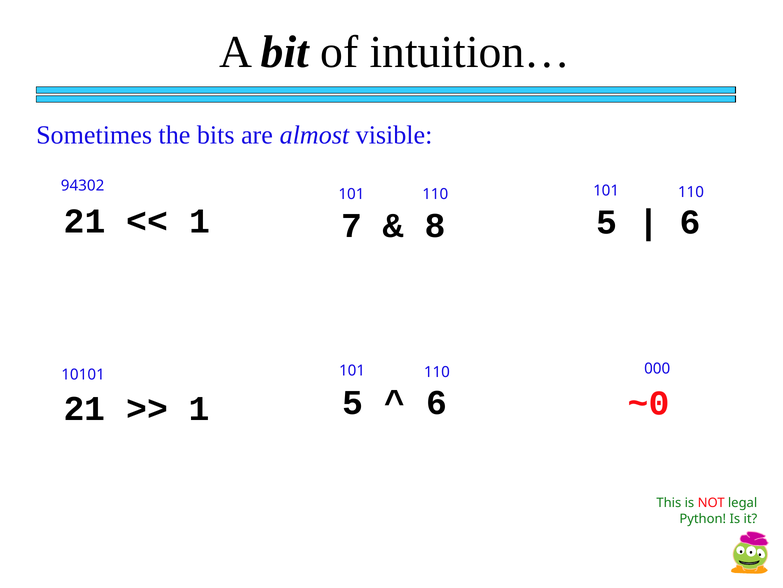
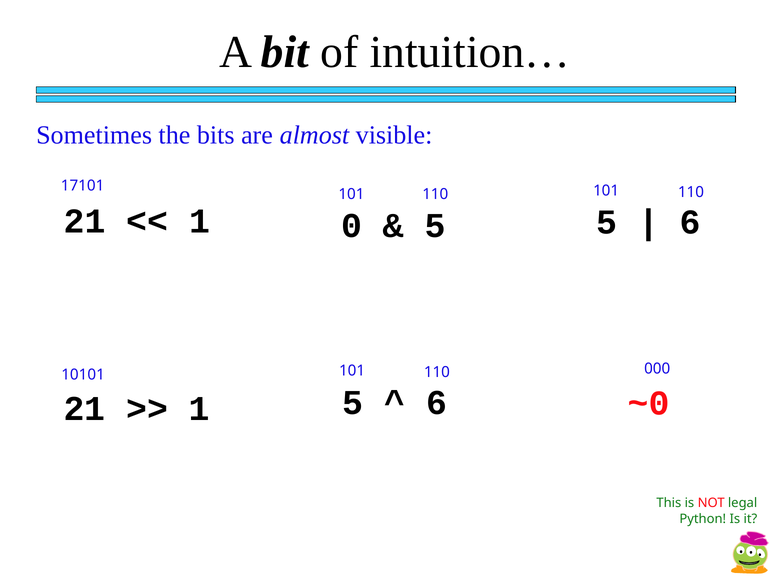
94302: 94302 -> 17101
7: 7 -> 0
8 at (435, 226): 8 -> 5
